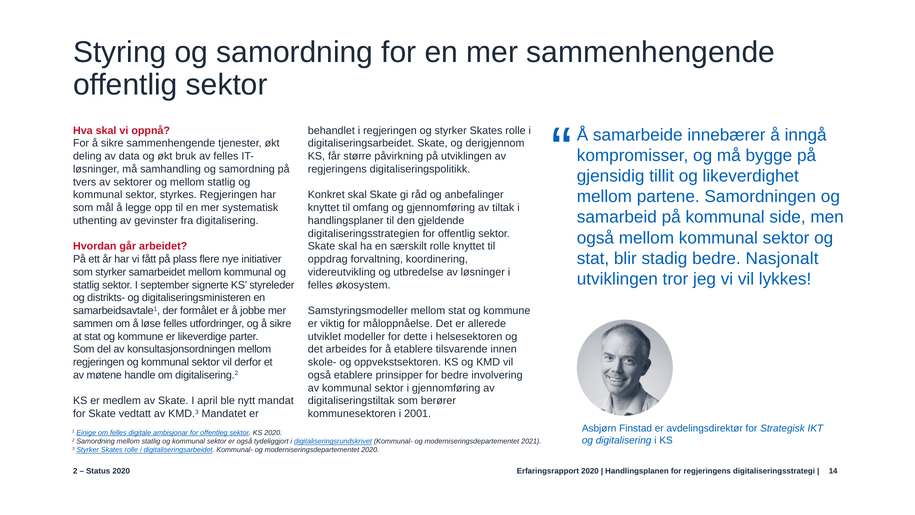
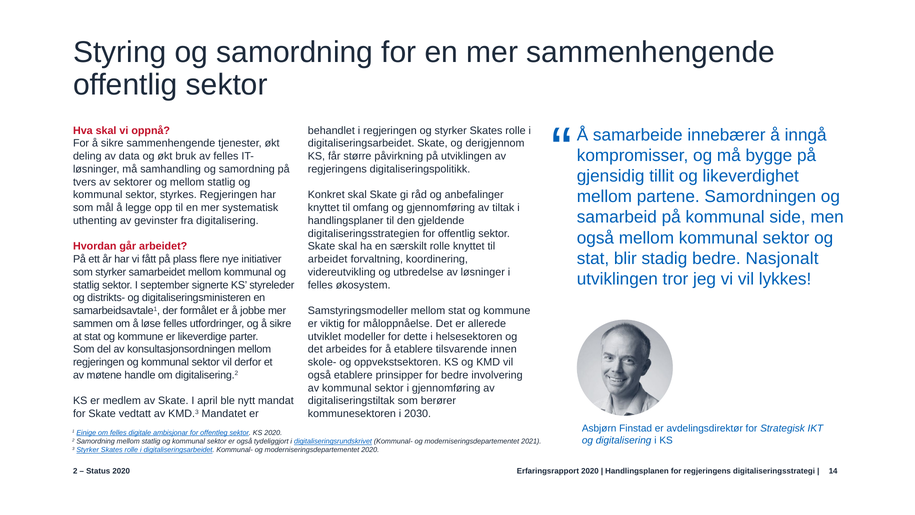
oppdrag at (328, 259): oppdrag -> arbeidet
2001: 2001 -> 2030
